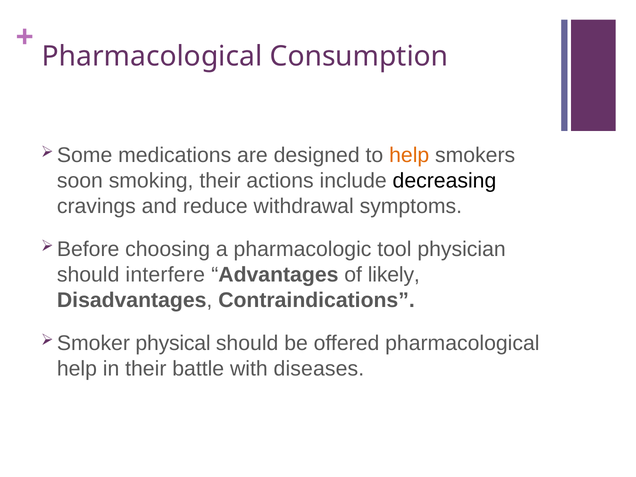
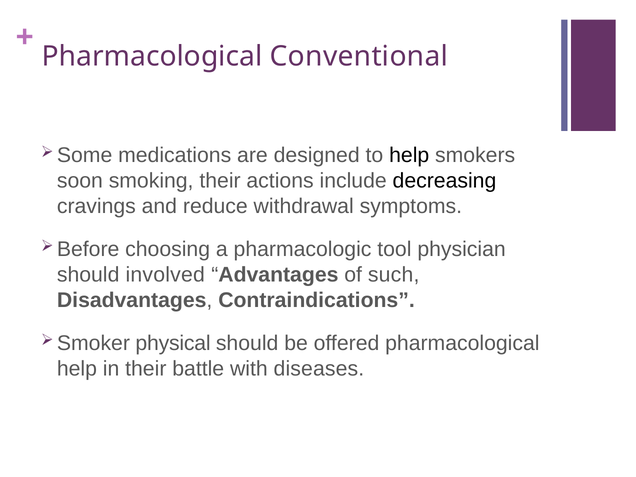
Consumption: Consumption -> Conventional
help at (409, 155) colour: orange -> black
interfere: interfere -> involved
likely: likely -> such
